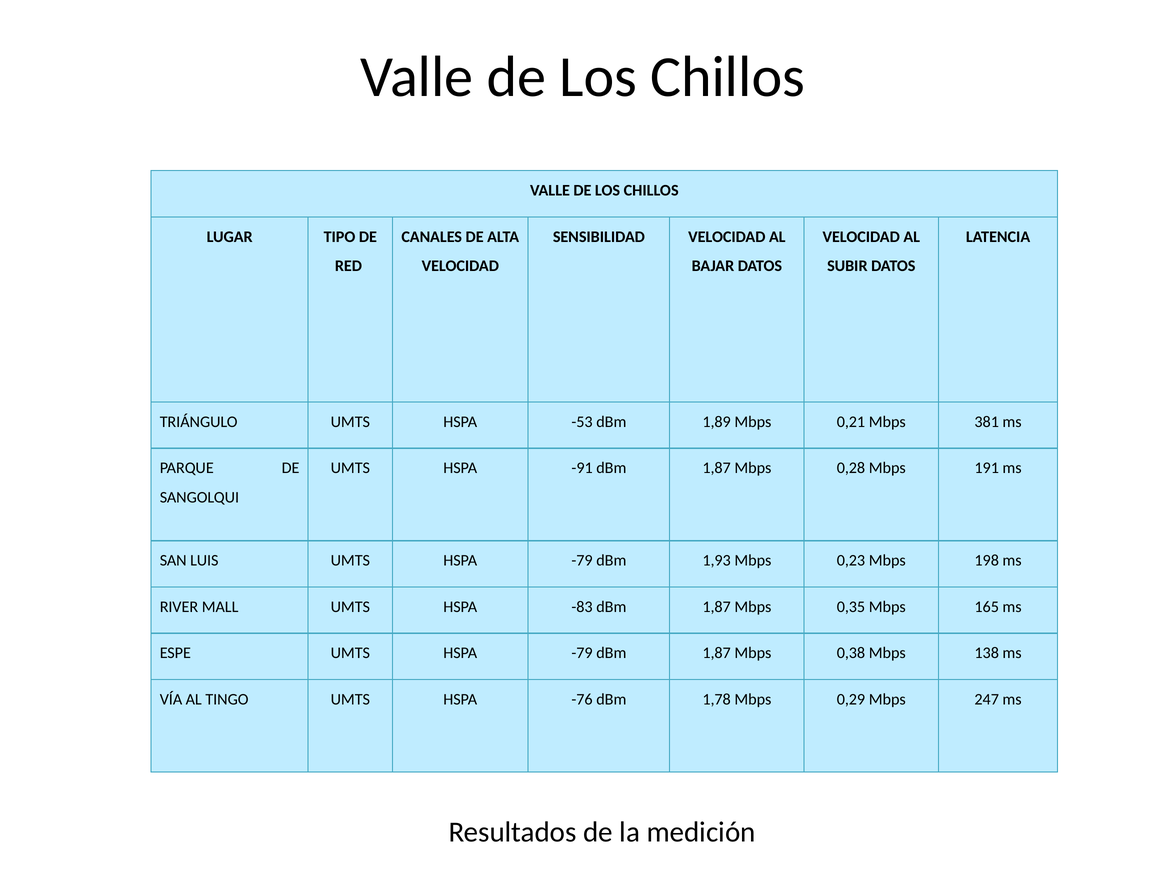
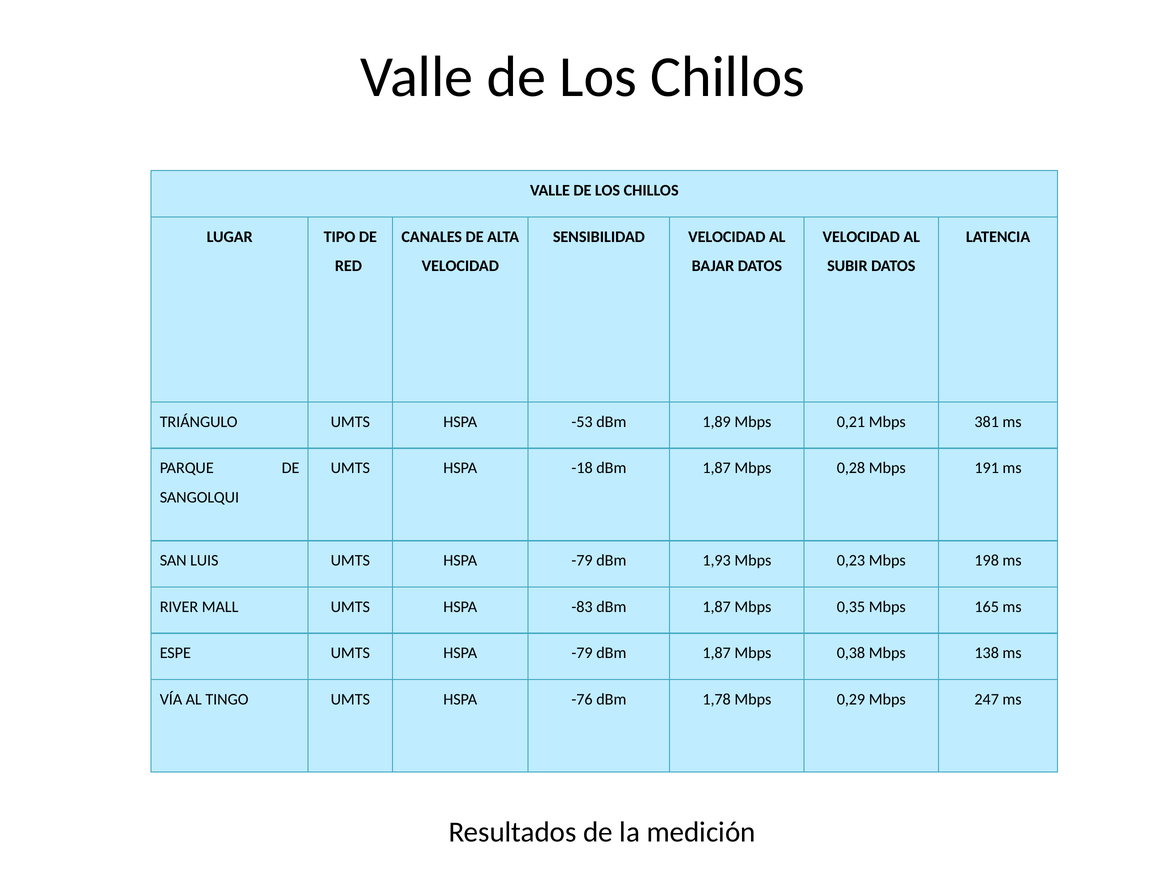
-91: -91 -> -18
